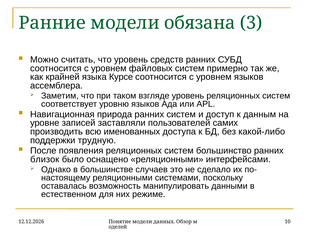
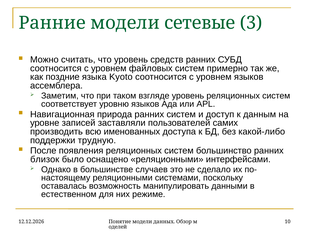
обязана: обязана -> сетевые
крайней: крайней -> поздние
Курсе: Курсе -> Kyoto
